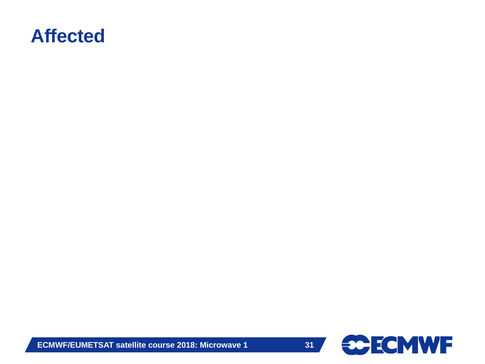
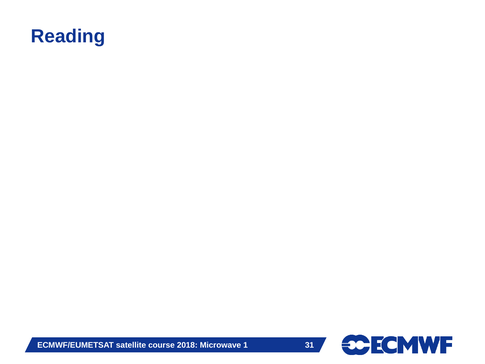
Affected: Affected -> Reading
